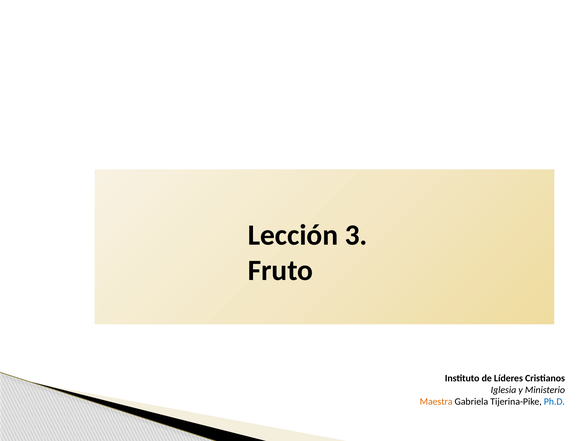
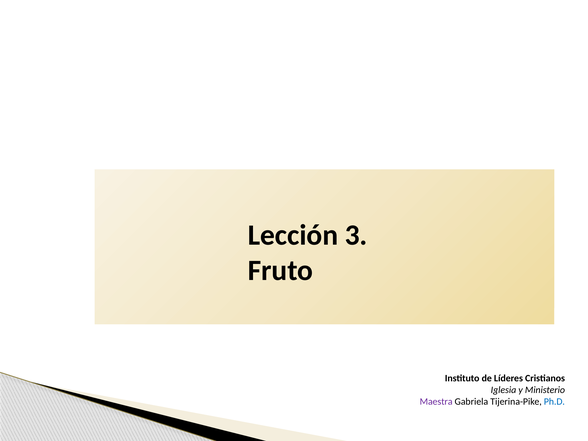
Maestra colour: orange -> purple
